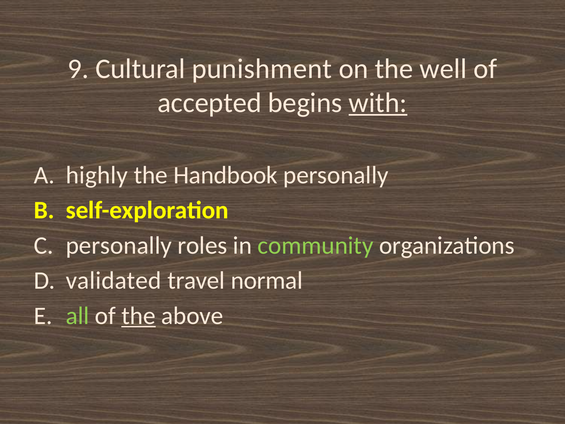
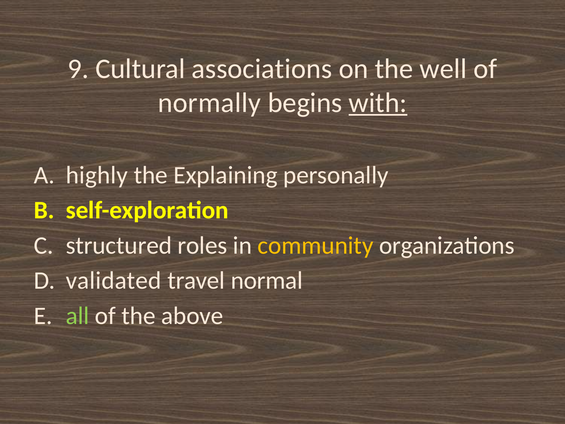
punishment: punishment -> associations
accepted: accepted -> normally
Handbook: Handbook -> Explaining
personally at (119, 245): personally -> structured
community colour: light green -> yellow
the at (139, 316) underline: present -> none
